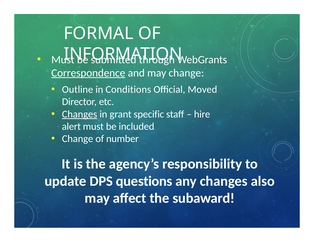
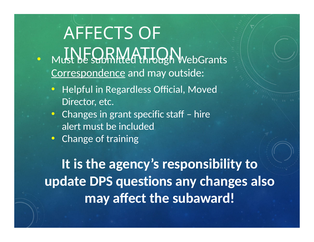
FORMAL: FORMAL -> AFFECTS
may change: change -> outside
Outline: Outline -> Helpful
Conditions: Conditions -> Regardless
Changes at (80, 114) underline: present -> none
number: number -> training
